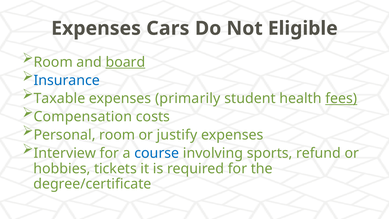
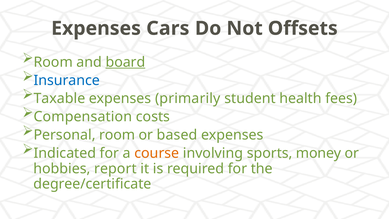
Eligible: Eligible -> Offsets
fees underline: present -> none
justify: justify -> based
Interview: Interview -> Indicated
course colour: blue -> orange
refund: refund -> money
tickets: tickets -> report
